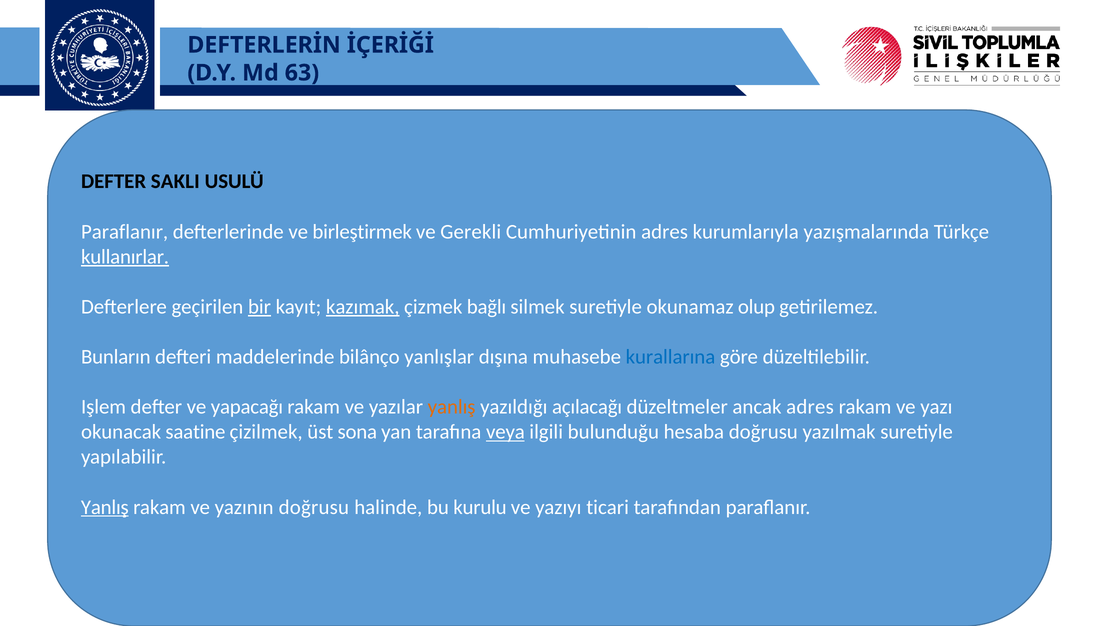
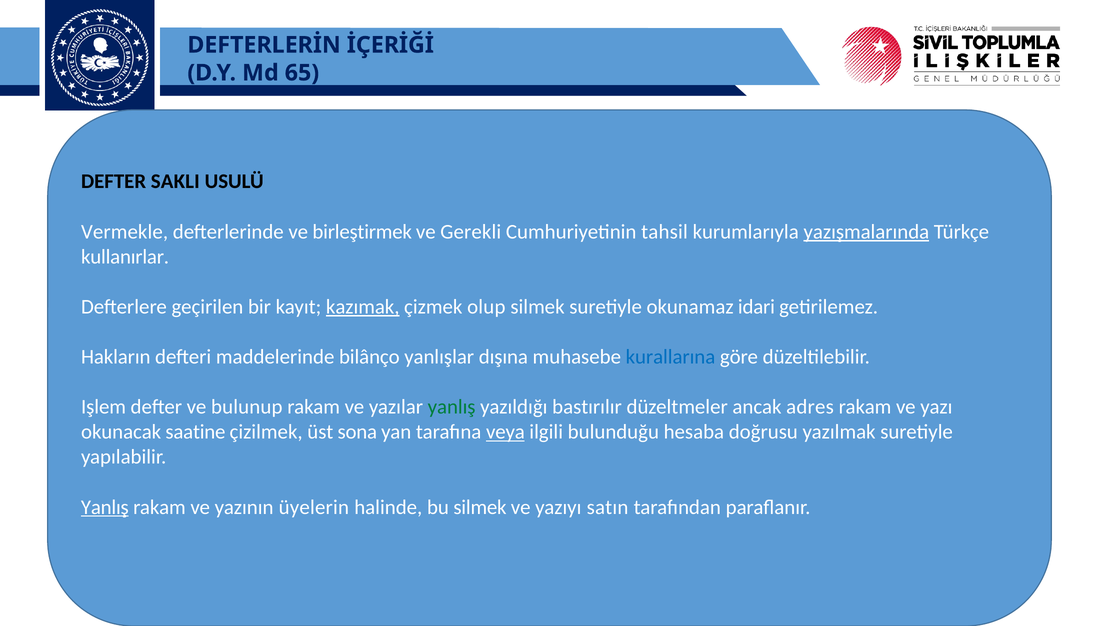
63: 63 -> 65
Paraflanır at (125, 232): Paraflanır -> Vermekle
Cumhuriyetinin adres: adres -> tahsil
yazışmalarında underline: none -> present
kullanırlar underline: present -> none
bir underline: present -> none
bağlı: bağlı -> olup
olup: olup -> idari
Bunların: Bunların -> Hakların
yapacağı: yapacağı -> bulunup
yanlış at (452, 407) colour: orange -> green
açılacağı: açılacağı -> bastırılır
yazının doğrusu: doğrusu -> üyelerin
bu kurulu: kurulu -> silmek
ticari: ticari -> satın
